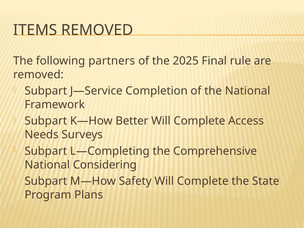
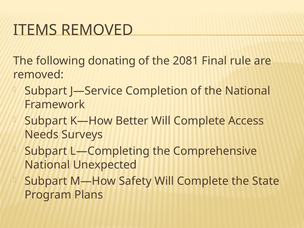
partners: partners -> donating
2025: 2025 -> 2081
Considering: Considering -> Unexpected
